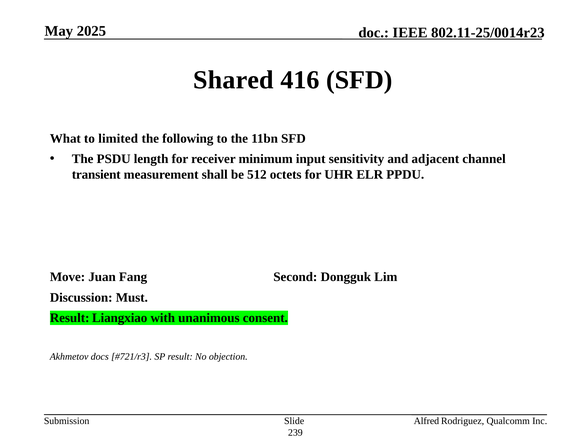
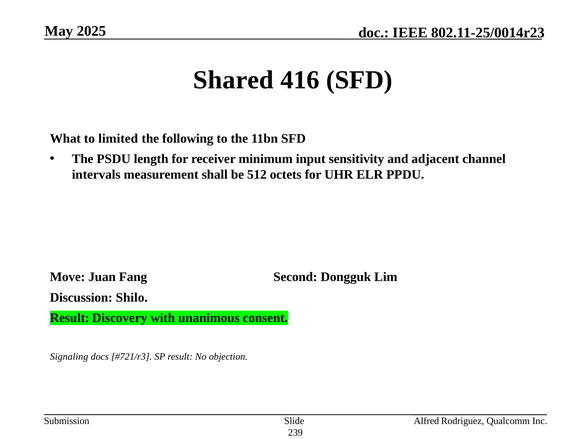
transient: transient -> intervals
Must: Must -> Shilo
Liangxiao: Liangxiao -> Discovery
Akhmetov: Akhmetov -> Signaling
